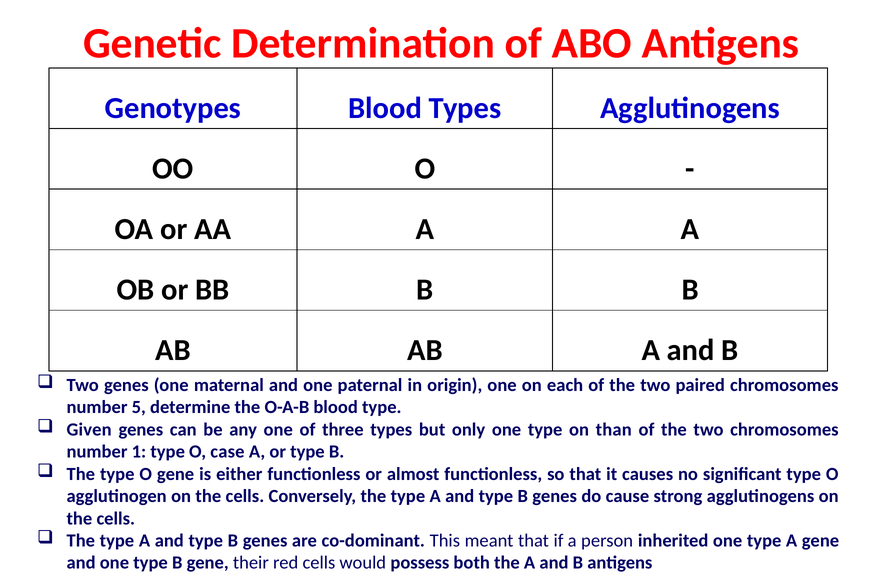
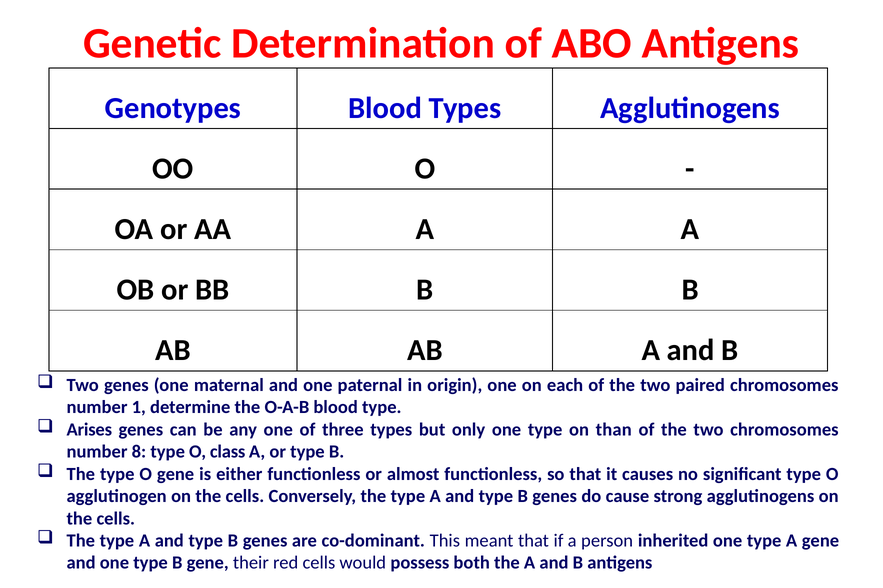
5: 5 -> 1
Given: Given -> Arises
1: 1 -> 8
case: case -> class
